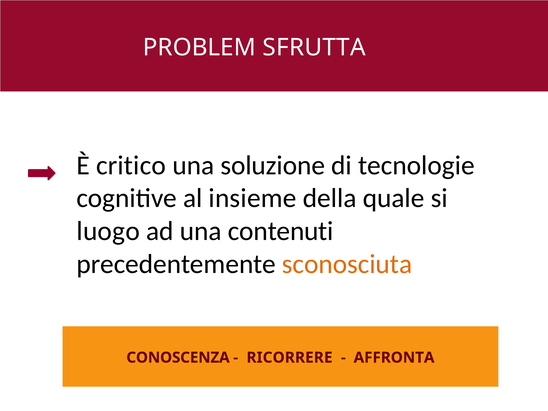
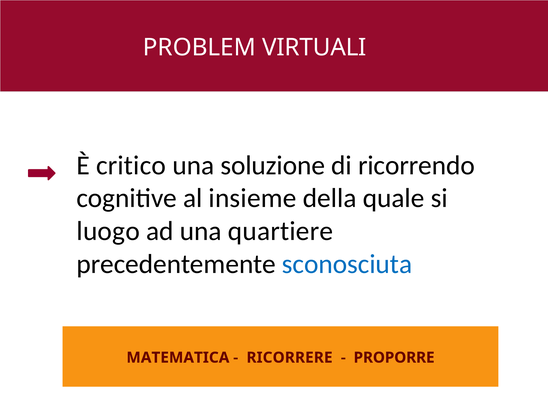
SFRUTTA: SFRUTTA -> VIRTUALI
tecnologie: tecnologie -> ricorrendo
contenuti: contenuti -> quartiere
sconosciuta colour: orange -> blue
CONOSCENZA: CONOSCENZA -> MATEMATICA
AFFRONTA: AFFRONTA -> PROPORRE
